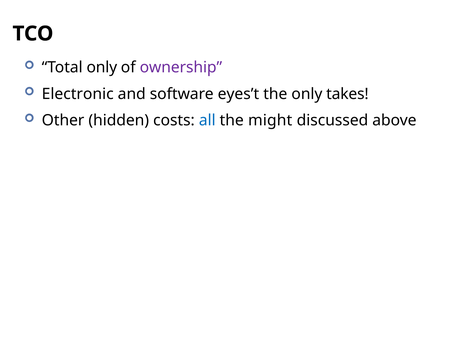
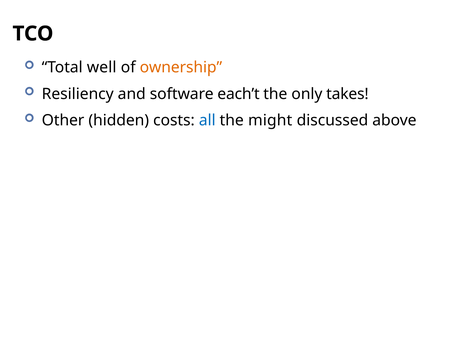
Total only: only -> well
ownership colour: purple -> orange
Electronic: Electronic -> Resiliency
eyes’t: eyes’t -> each’t
